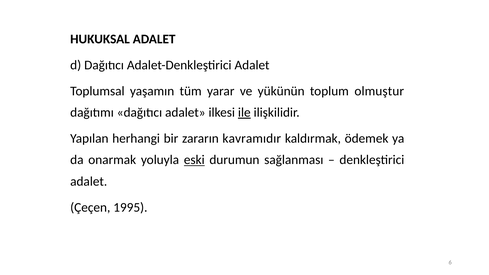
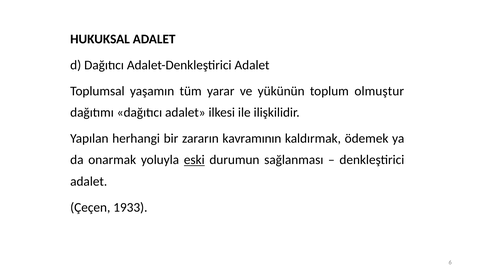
ile underline: present -> none
kavramıdır: kavramıdır -> kavramının
1995: 1995 -> 1933
